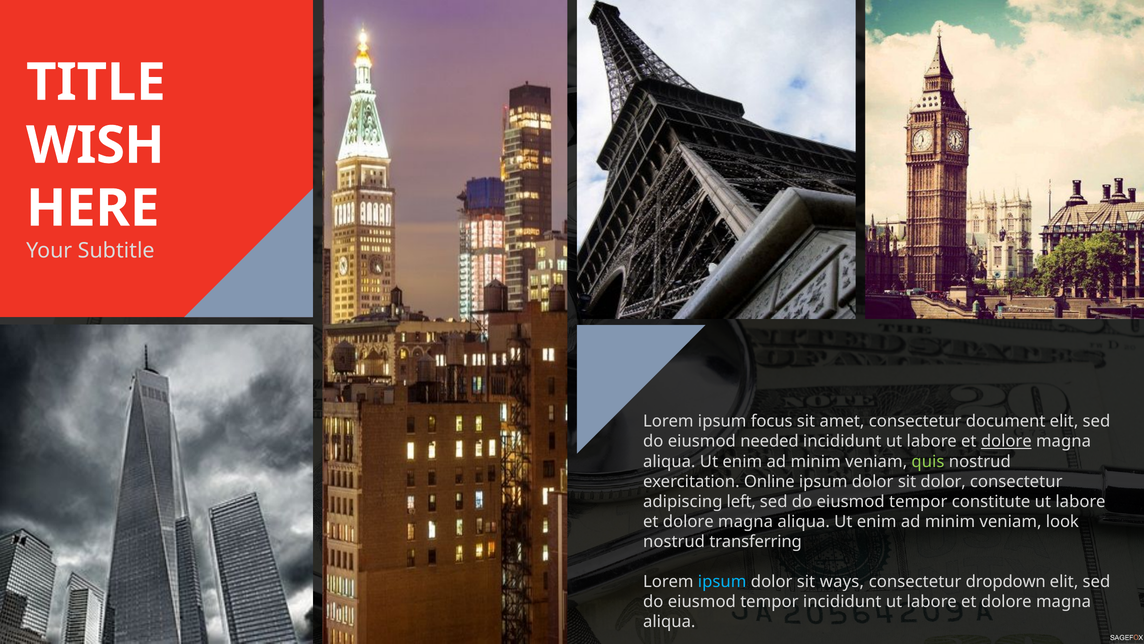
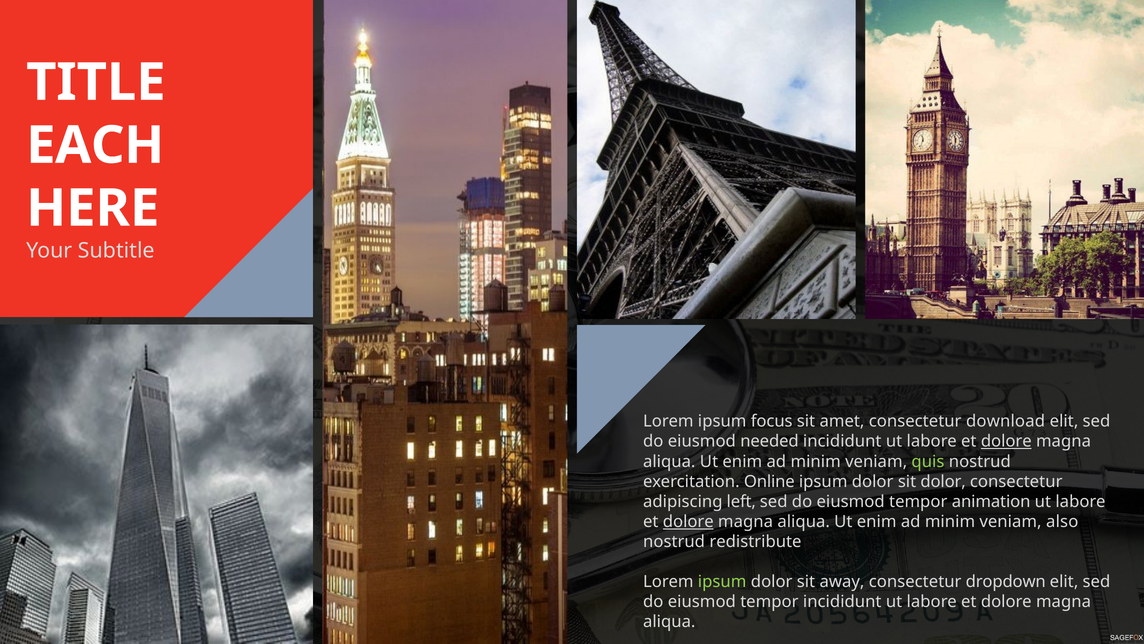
WISH: WISH -> EACH
document: document -> download
constitute: constitute -> animation
dolore at (688, 521) underline: none -> present
look: look -> also
transferring: transferring -> redistribute
ipsum at (722, 581) colour: light blue -> light green
ways: ways -> away
